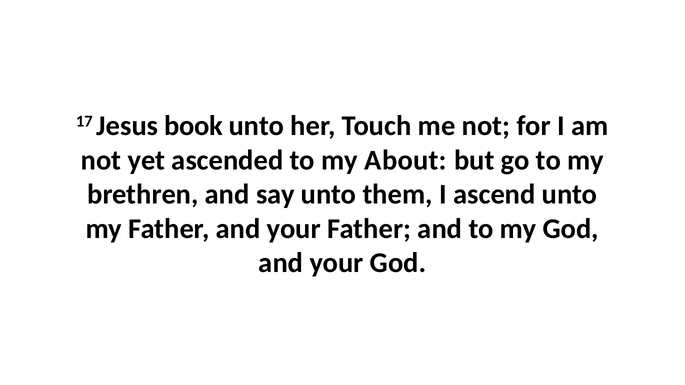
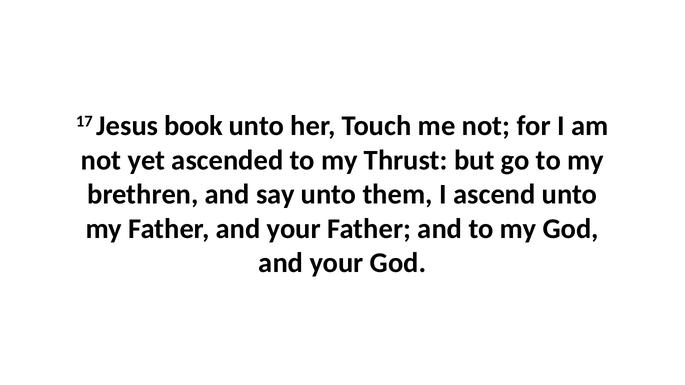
About: About -> Thrust
